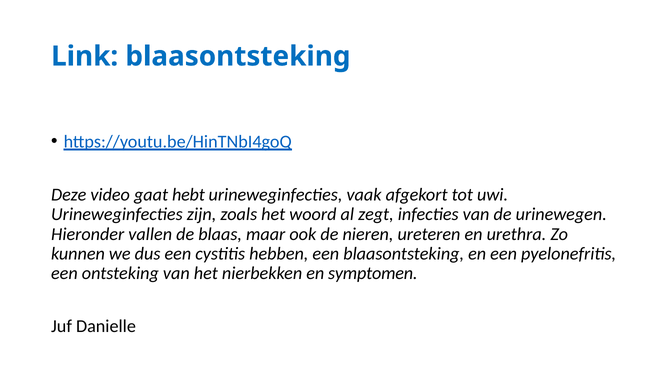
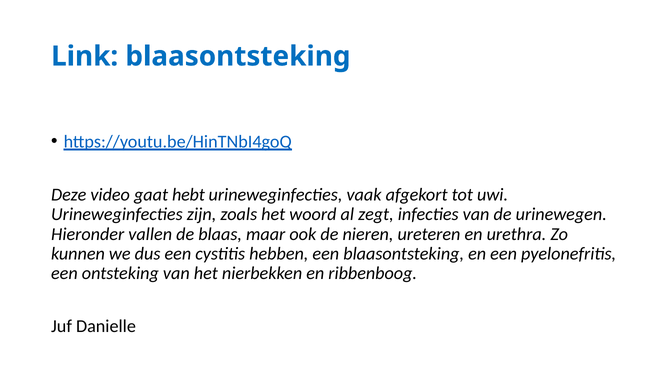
symptomen: symptomen -> ribbenboog
